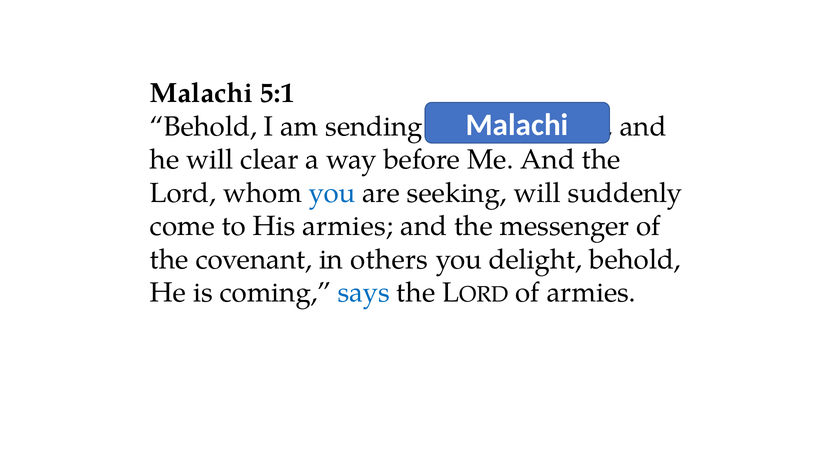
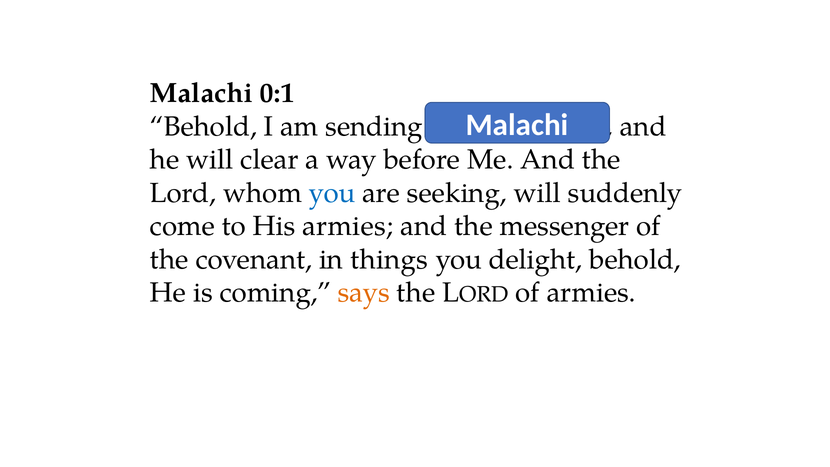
5:1: 5:1 -> 0:1
others: others -> things
says colour: blue -> orange
